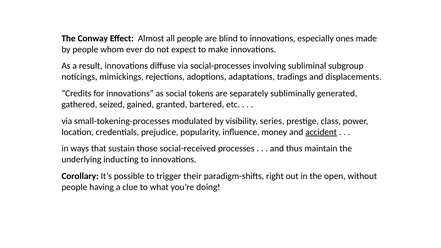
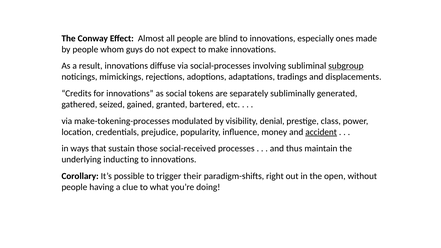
ever: ever -> guys
subgroup underline: none -> present
small-tokening-processes: small-tokening-processes -> make-tokening-processes
series: series -> denial
